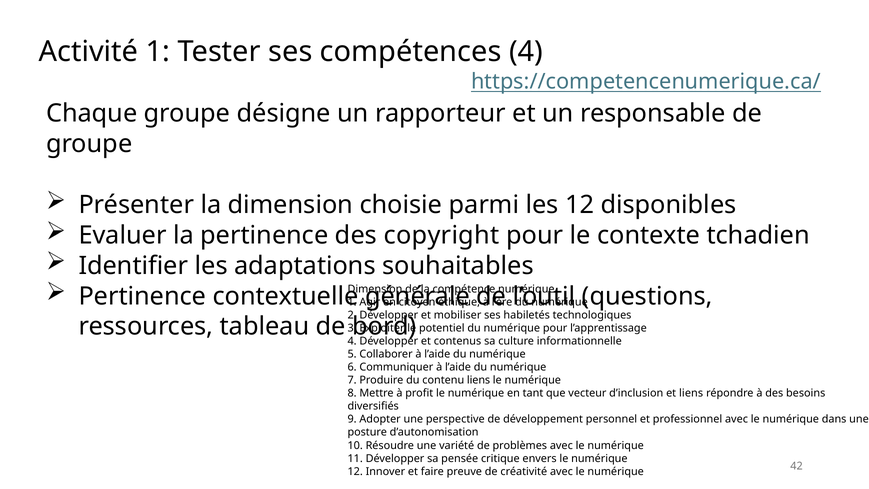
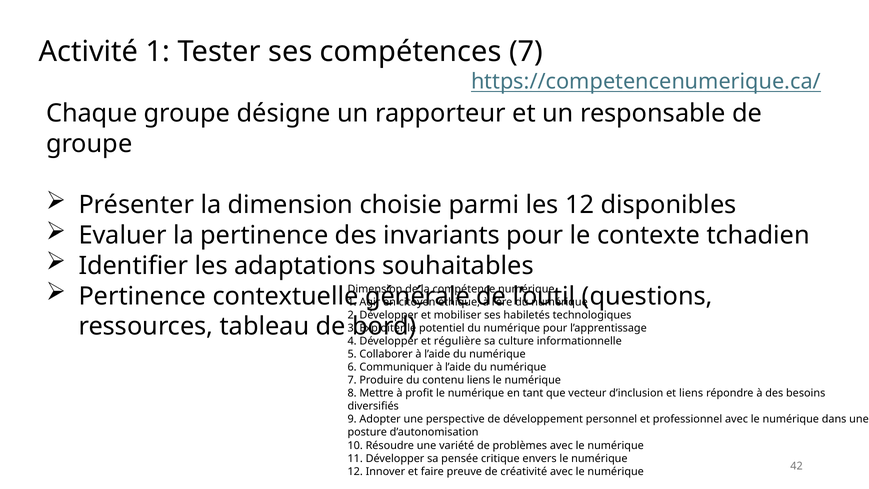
compétences 4: 4 -> 7
copyright: copyright -> invariants
contenus: contenus -> régulière
